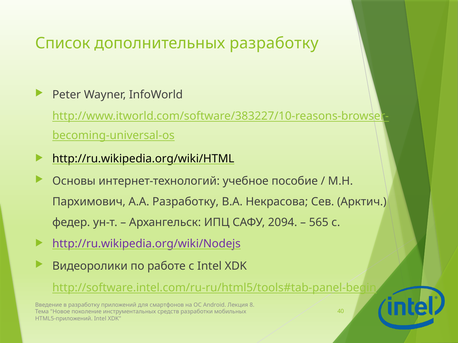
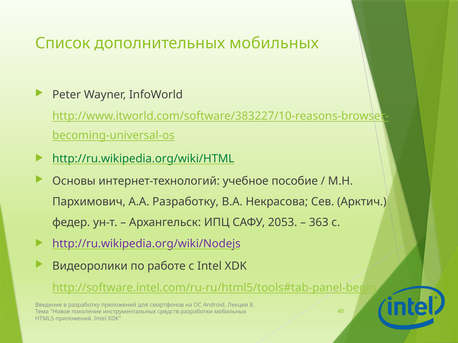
дополнительных разработку: разработку -> мобильных
http://ru.wikipedia.org/wiki/HTML colour: black -> green
2094: 2094 -> 2053
565: 565 -> 363
